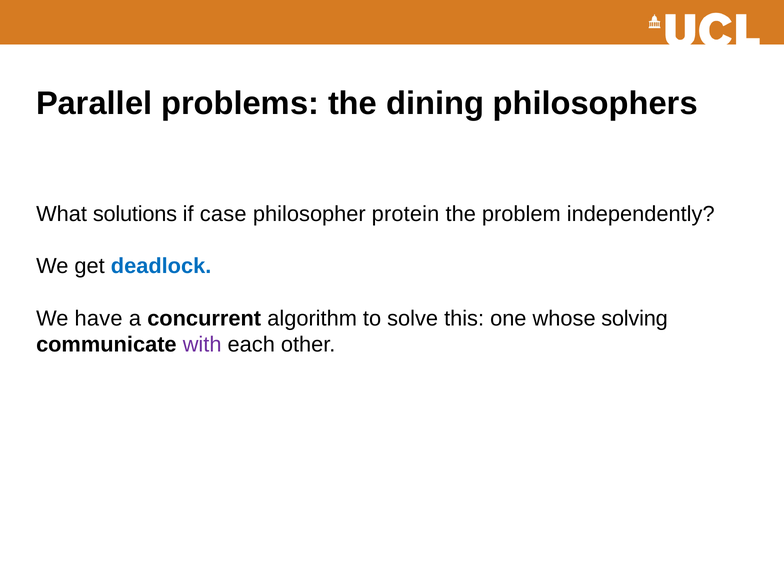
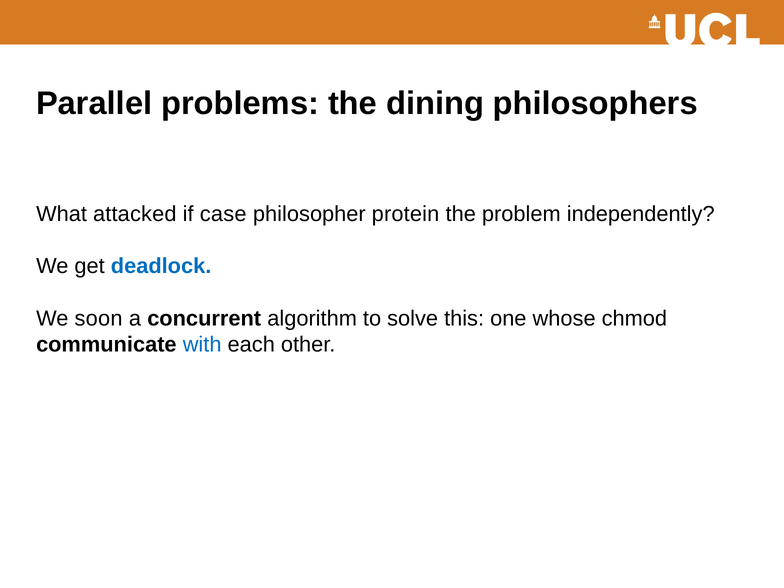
solutions: solutions -> attacked
have: have -> soon
solving: solving -> chmod
with colour: purple -> blue
